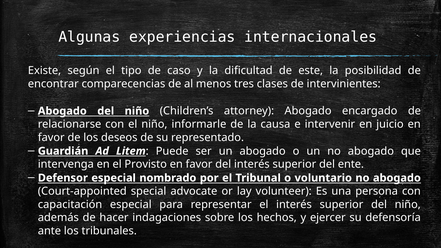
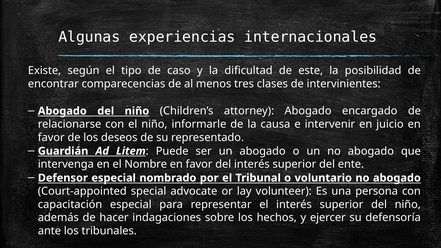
Provisto: Provisto -> Nombre
